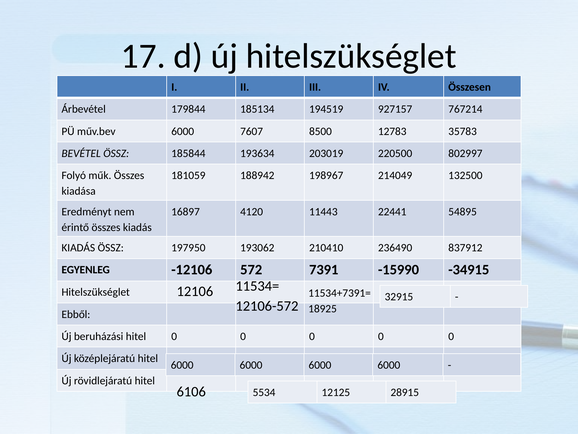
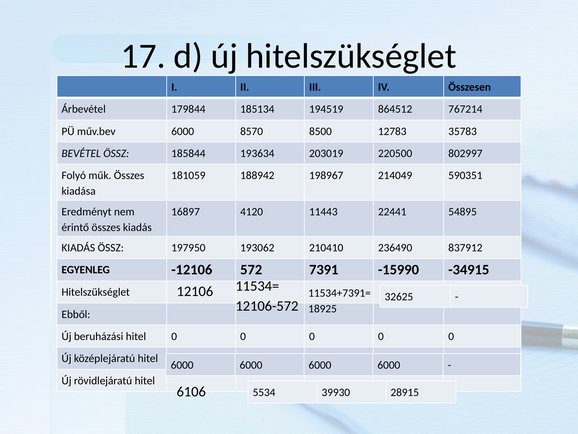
927157: 927157 -> 864512
7607: 7607 -> 8570
132500: 132500 -> 590351
32915: 32915 -> 32625
12125: 12125 -> 39930
